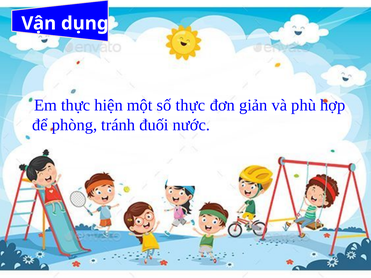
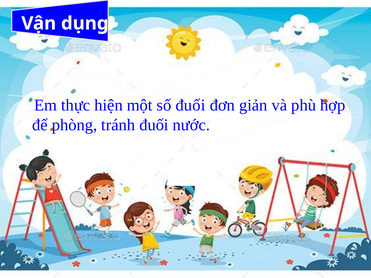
số thực: thực -> đuối
